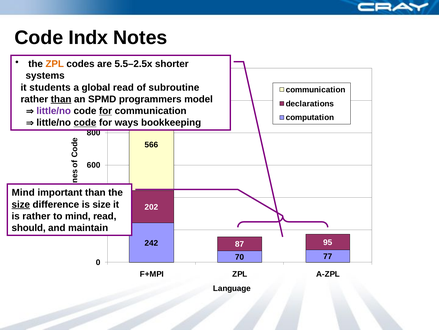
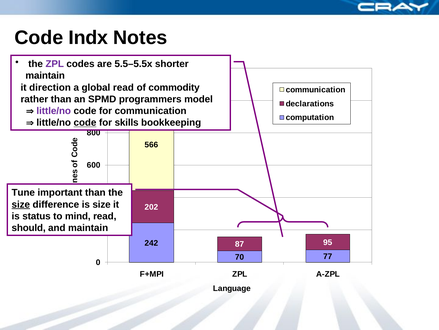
ZPL at (55, 64) colour: orange -> purple
5.5–2.5x: 5.5–2.5x -> 5.5–5.5x
systems at (45, 76): systems -> maintain
students: students -> direction
subroutine: subroutine -> commodity
than at (61, 99) underline: present -> none
for at (106, 111) underline: present -> none
ways: ways -> skills
Mind at (23, 192): Mind -> Tune
is rather: rather -> status
